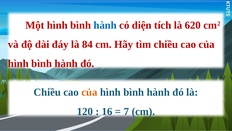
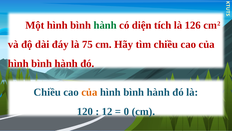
hành at (105, 25) colour: blue -> green
620: 620 -> 126
84: 84 -> 75
16: 16 -> 12
7: 7 -> 0
